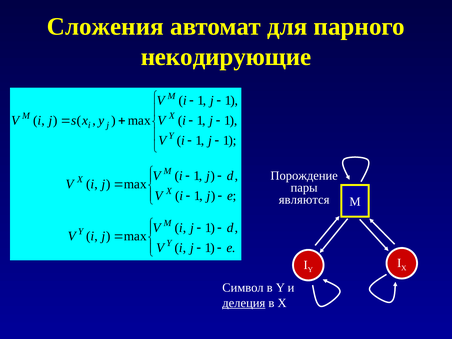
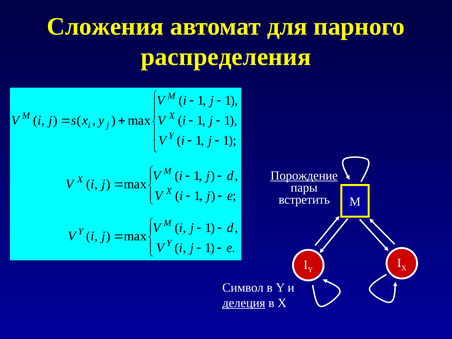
некодирующие: некодирующие -> распределения
Порождение underline: none -> present
являются: являются -> встретить
